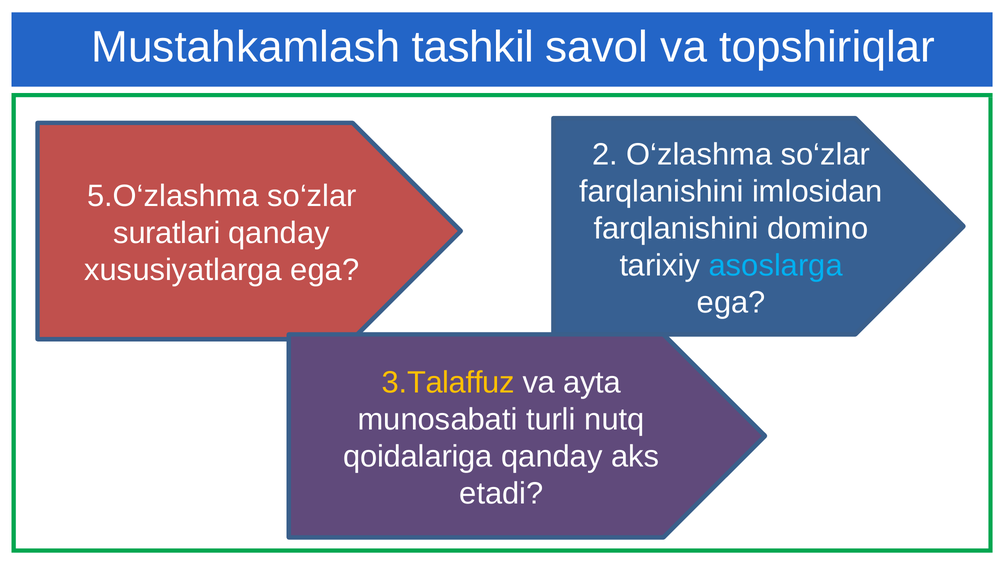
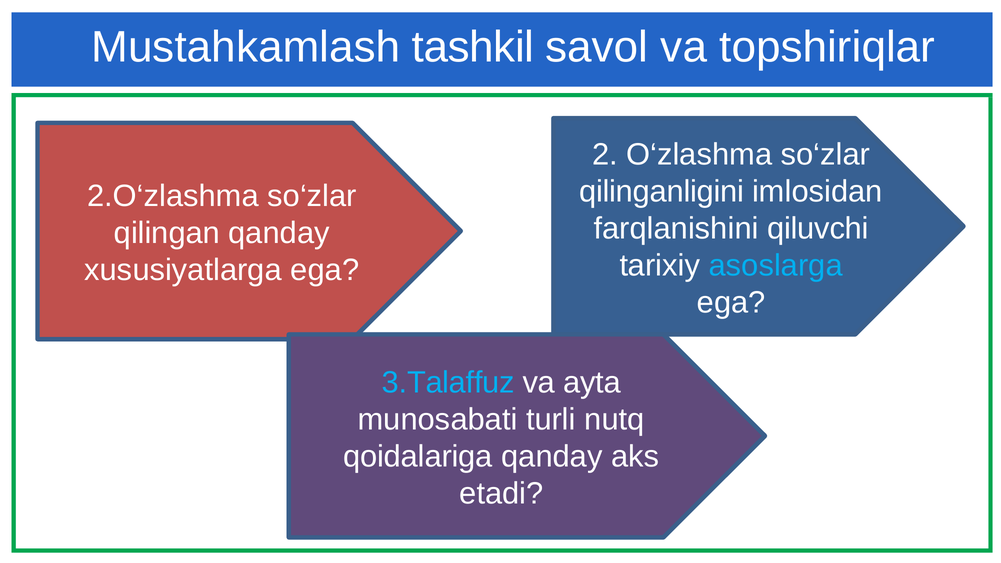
farqlanishini at (661, 192): farqlanishini -> qilinganligini
5.O‘zlashma: 5.O‘zlashma -> 2.O‘zlashma
domino: domino -> qiluvchi
suratlari: suratlari -> qilingan
3.Talaffuz colour: yellow -> light blue
